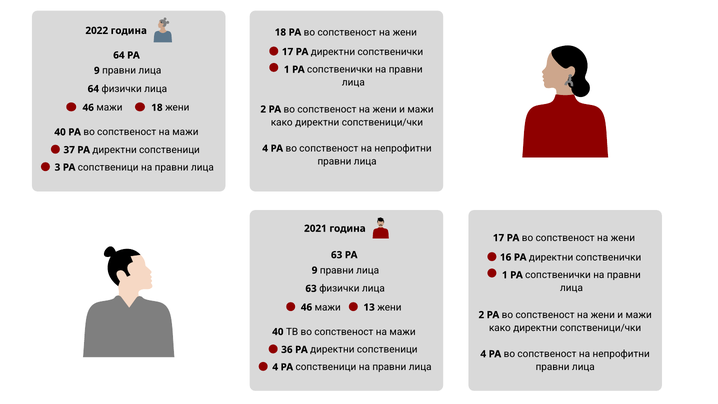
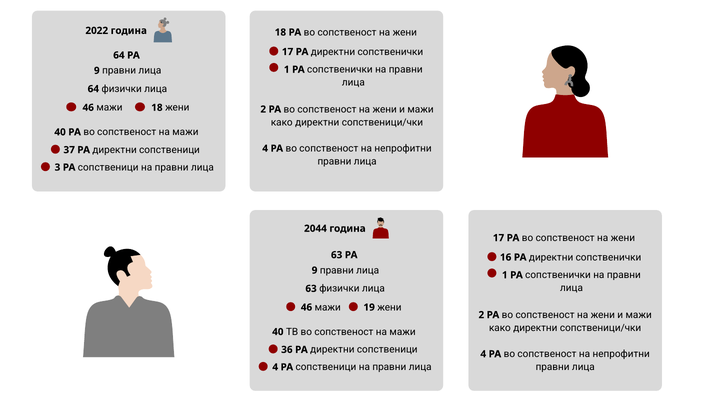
2021: 2021 -> 2044
13: 13 -> 19
